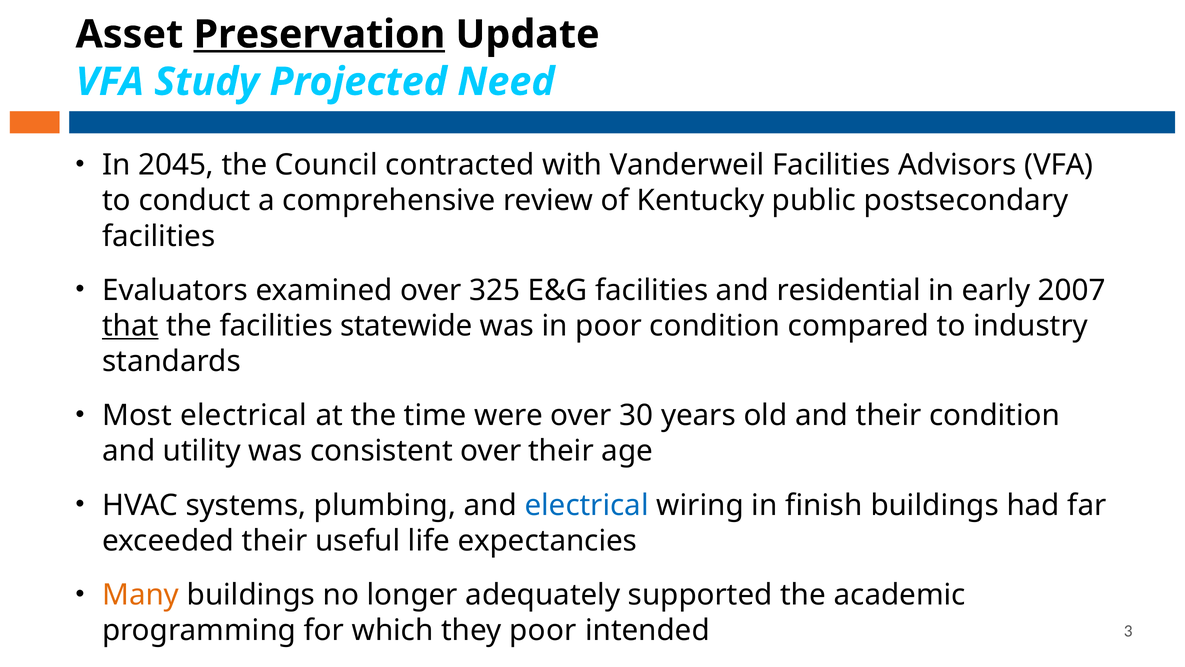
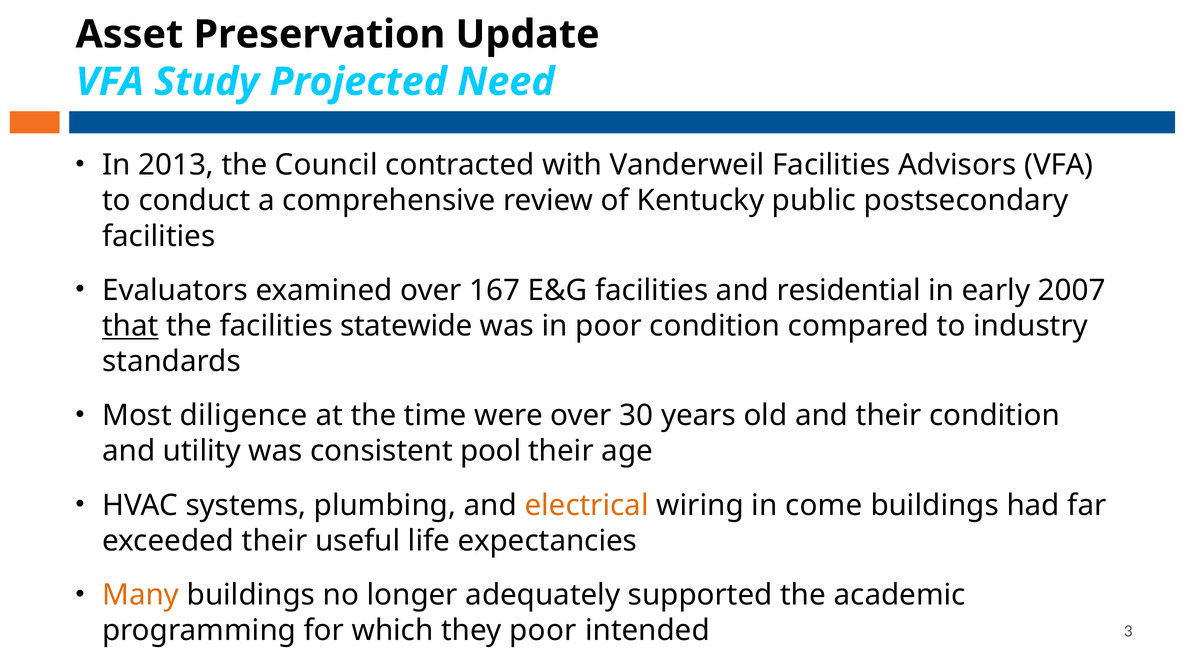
Preservation underline: present -> none
2045: 2045 -> 2013
325: 325 -> 167
Most electrical: electrical -> diligence
consistent over: over -> pool
electrical at (587, 505) colour: blue -> orange
finish: finish -> come
